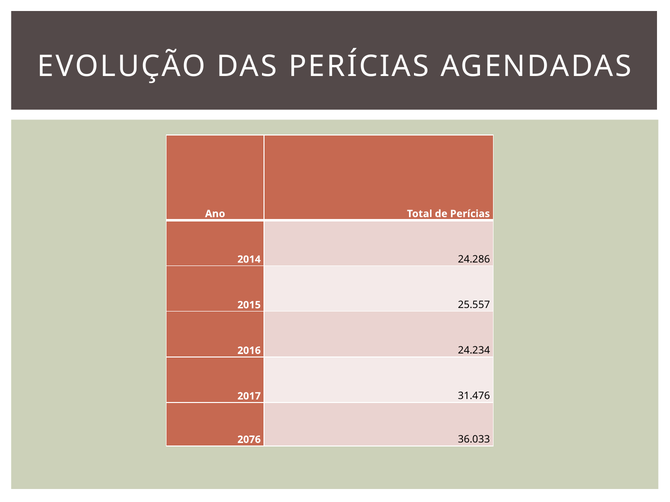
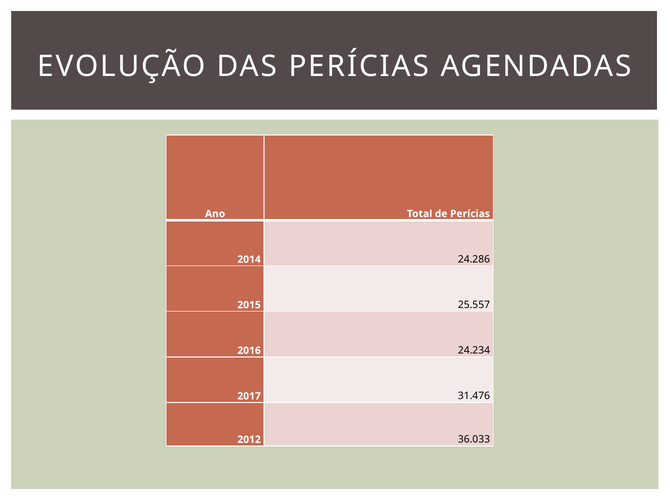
2076: 2076 -> 2012
